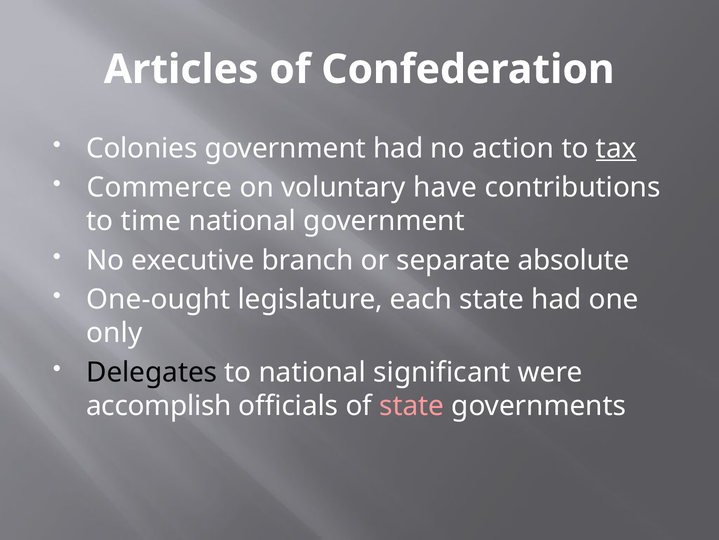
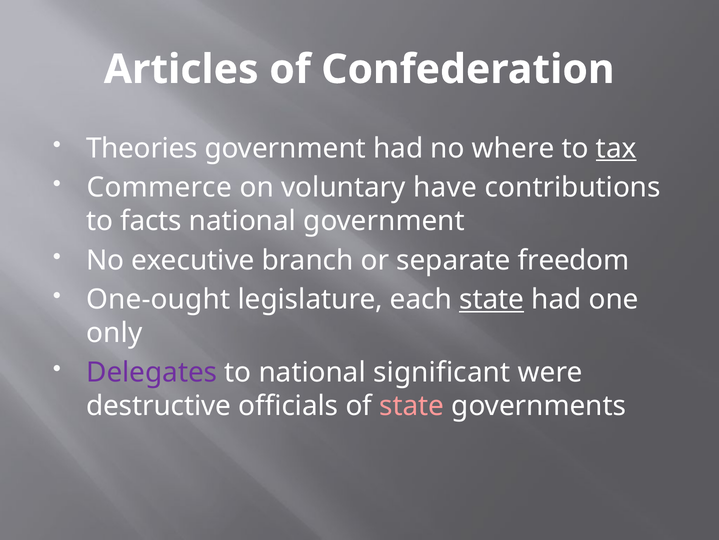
Colonies: Colonies -> Theories
action: action -> where
time: time -> facts
absolute: absolute -> freedom
state at (492, 299) underline: none -> present
Delegates colour: black -> purple
accomplish: accomplish -> destructive
